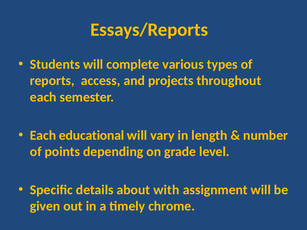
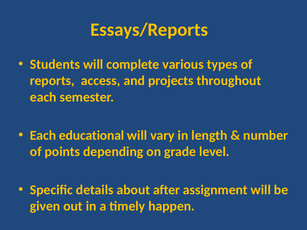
with: with -> after
chrome: chrome -> happen
